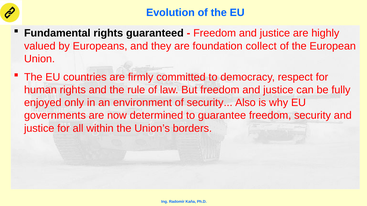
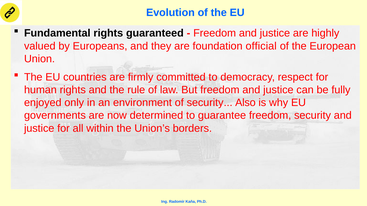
collect: collect -> official
